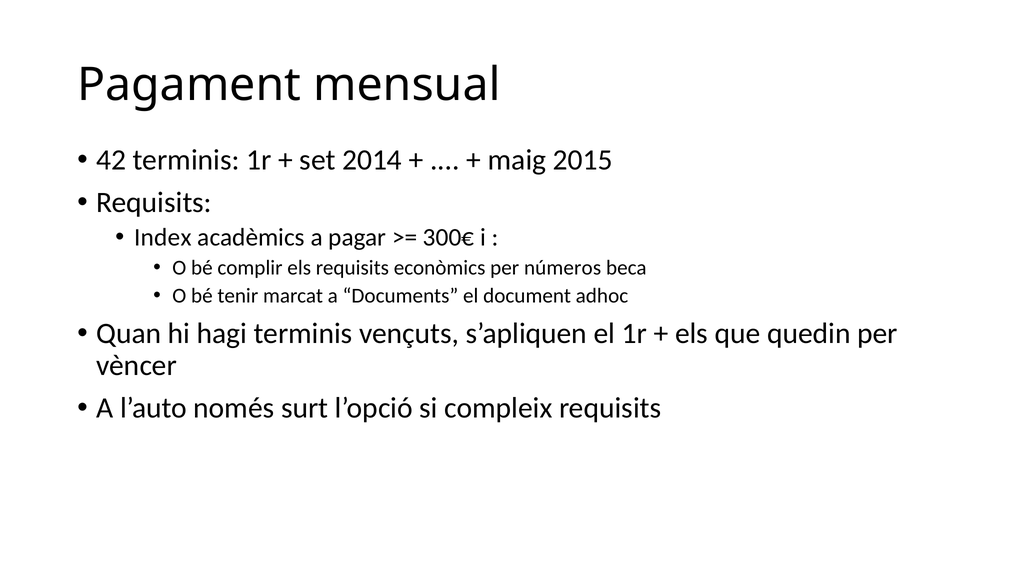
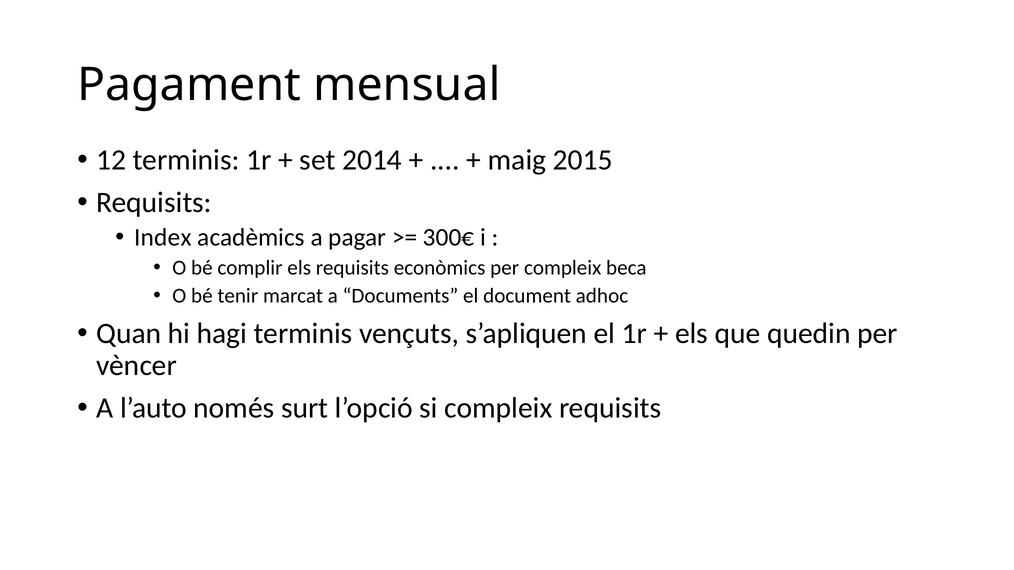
42: 42 -> 12
per números: números -> compleix
